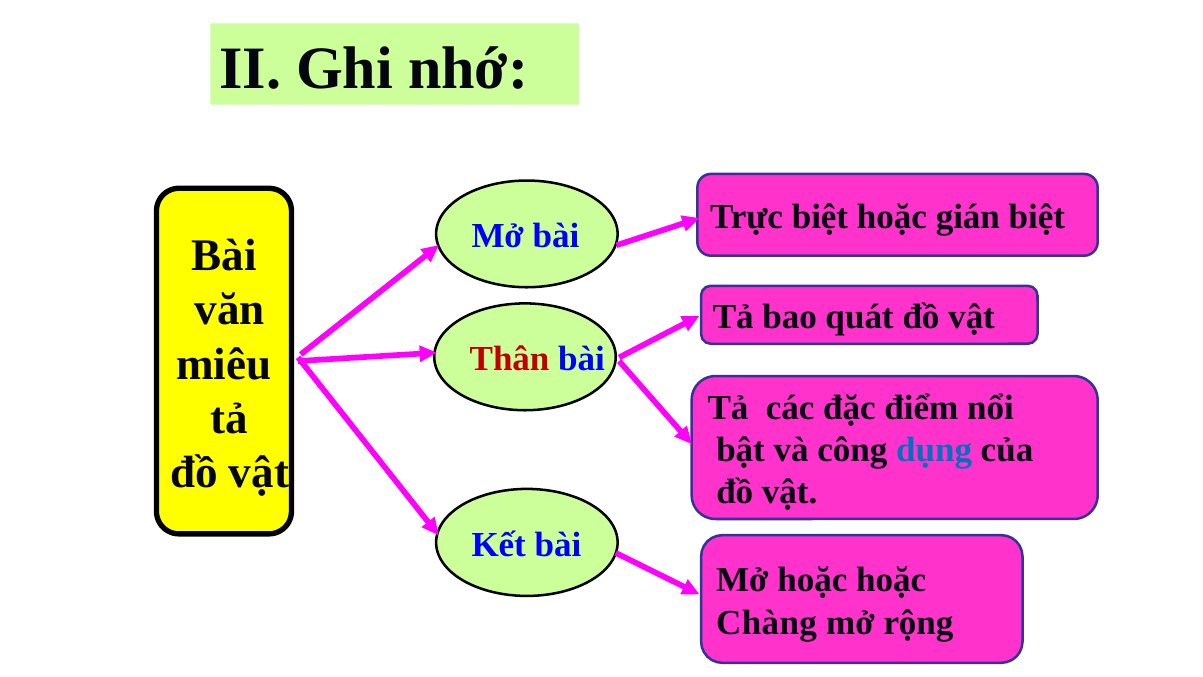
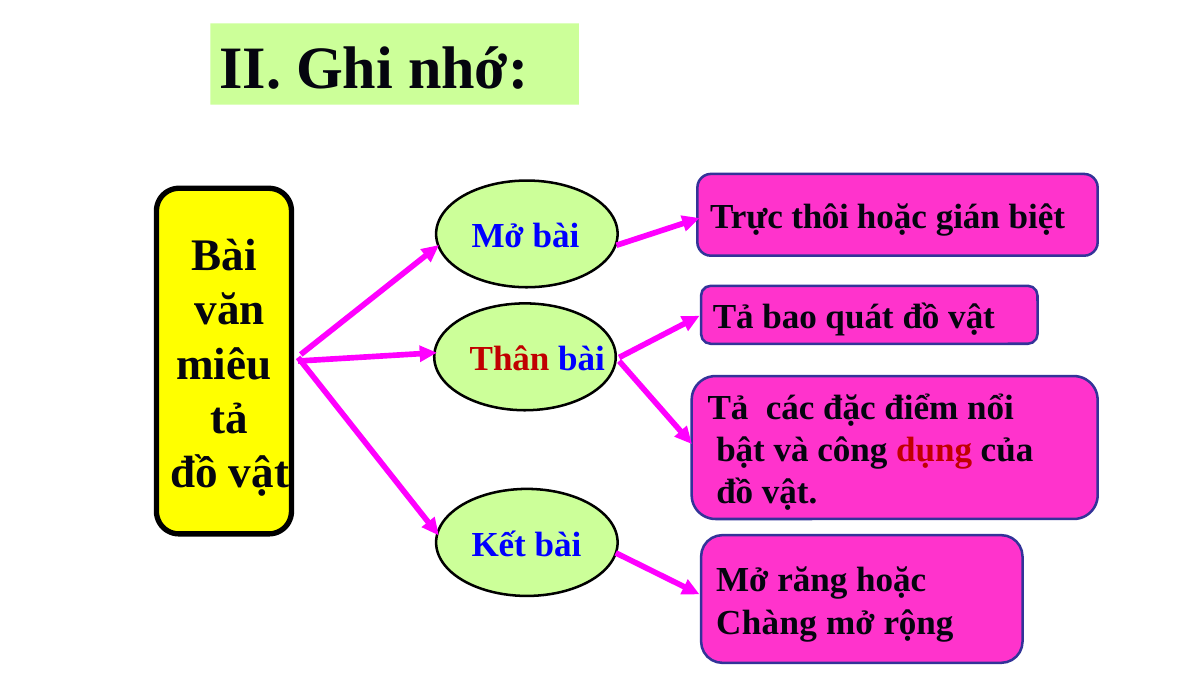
Trực biệt: biệt -> thôi
dụng colour: blue -> red
Mở hoặc: hoặc -> răng
